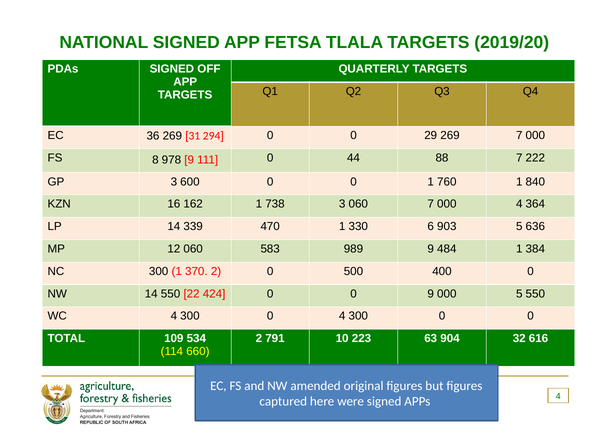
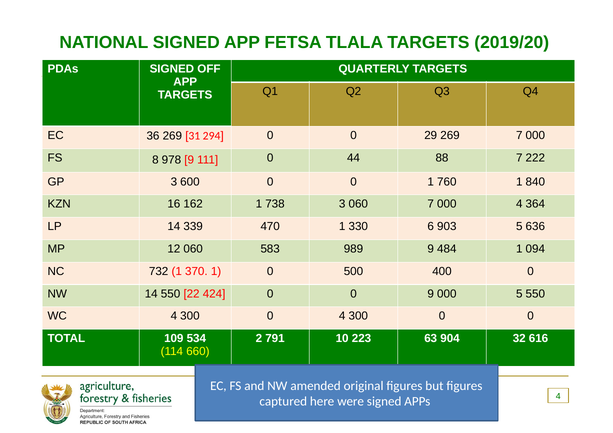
384: 384 -> 094
NC 300: 300 -> 732
370 2: 2 -> 1
